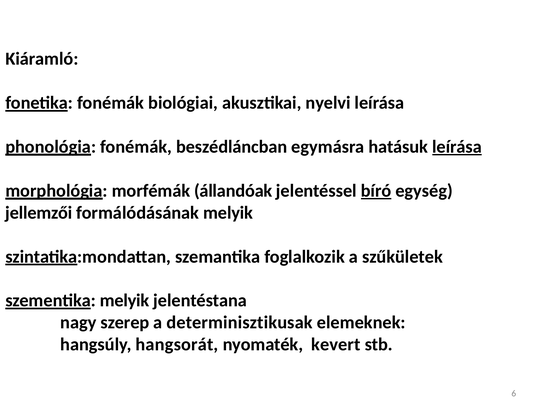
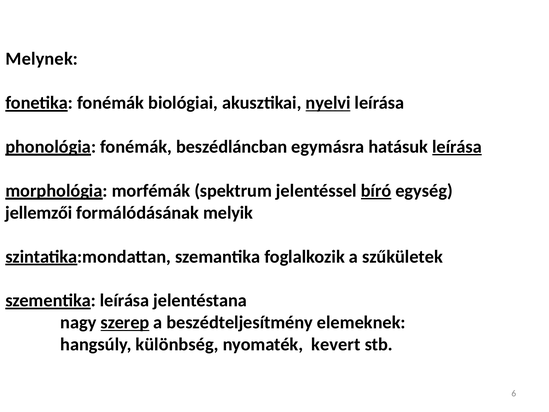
Kiáramló: Kiáramló -> Melynek
nyelvi underline: none -> present
állandóak: állandóak -> spektrum
szementika melyik: melyik -> leírása
szerep underline: none -> present
determinisztikusak: determinisztikusak -> beszédteljesítmény
hangsorát: hangsorát -> különbség
